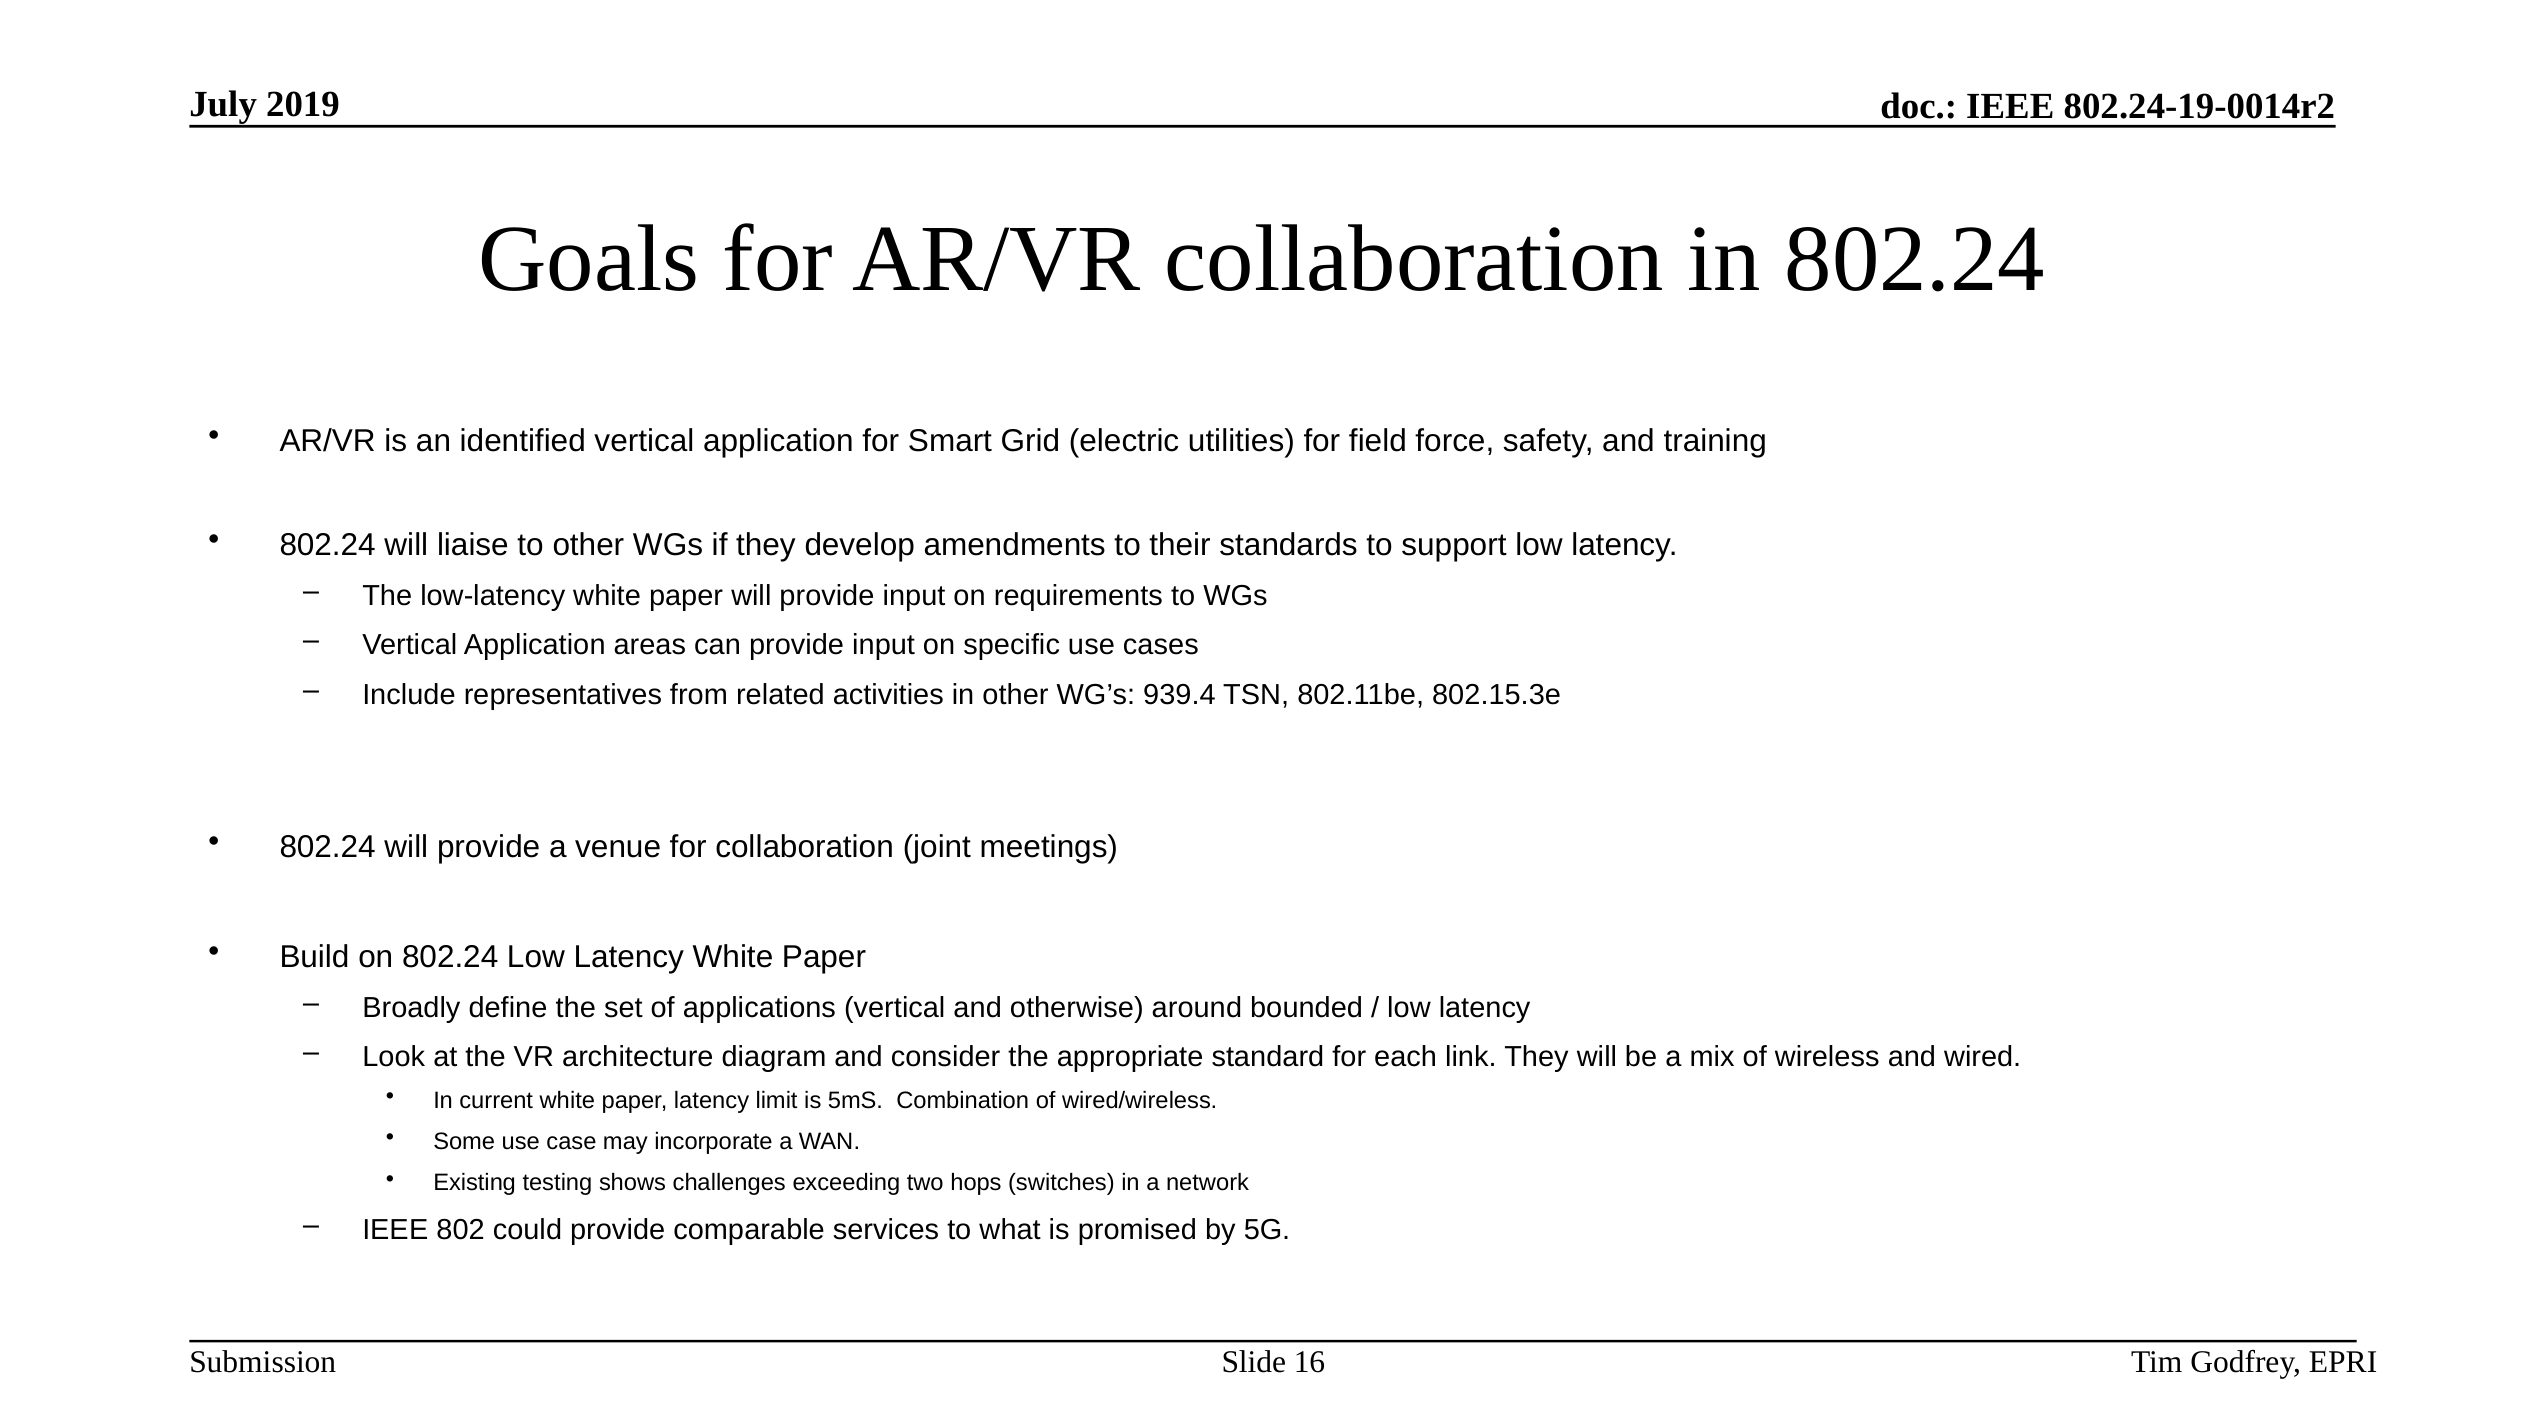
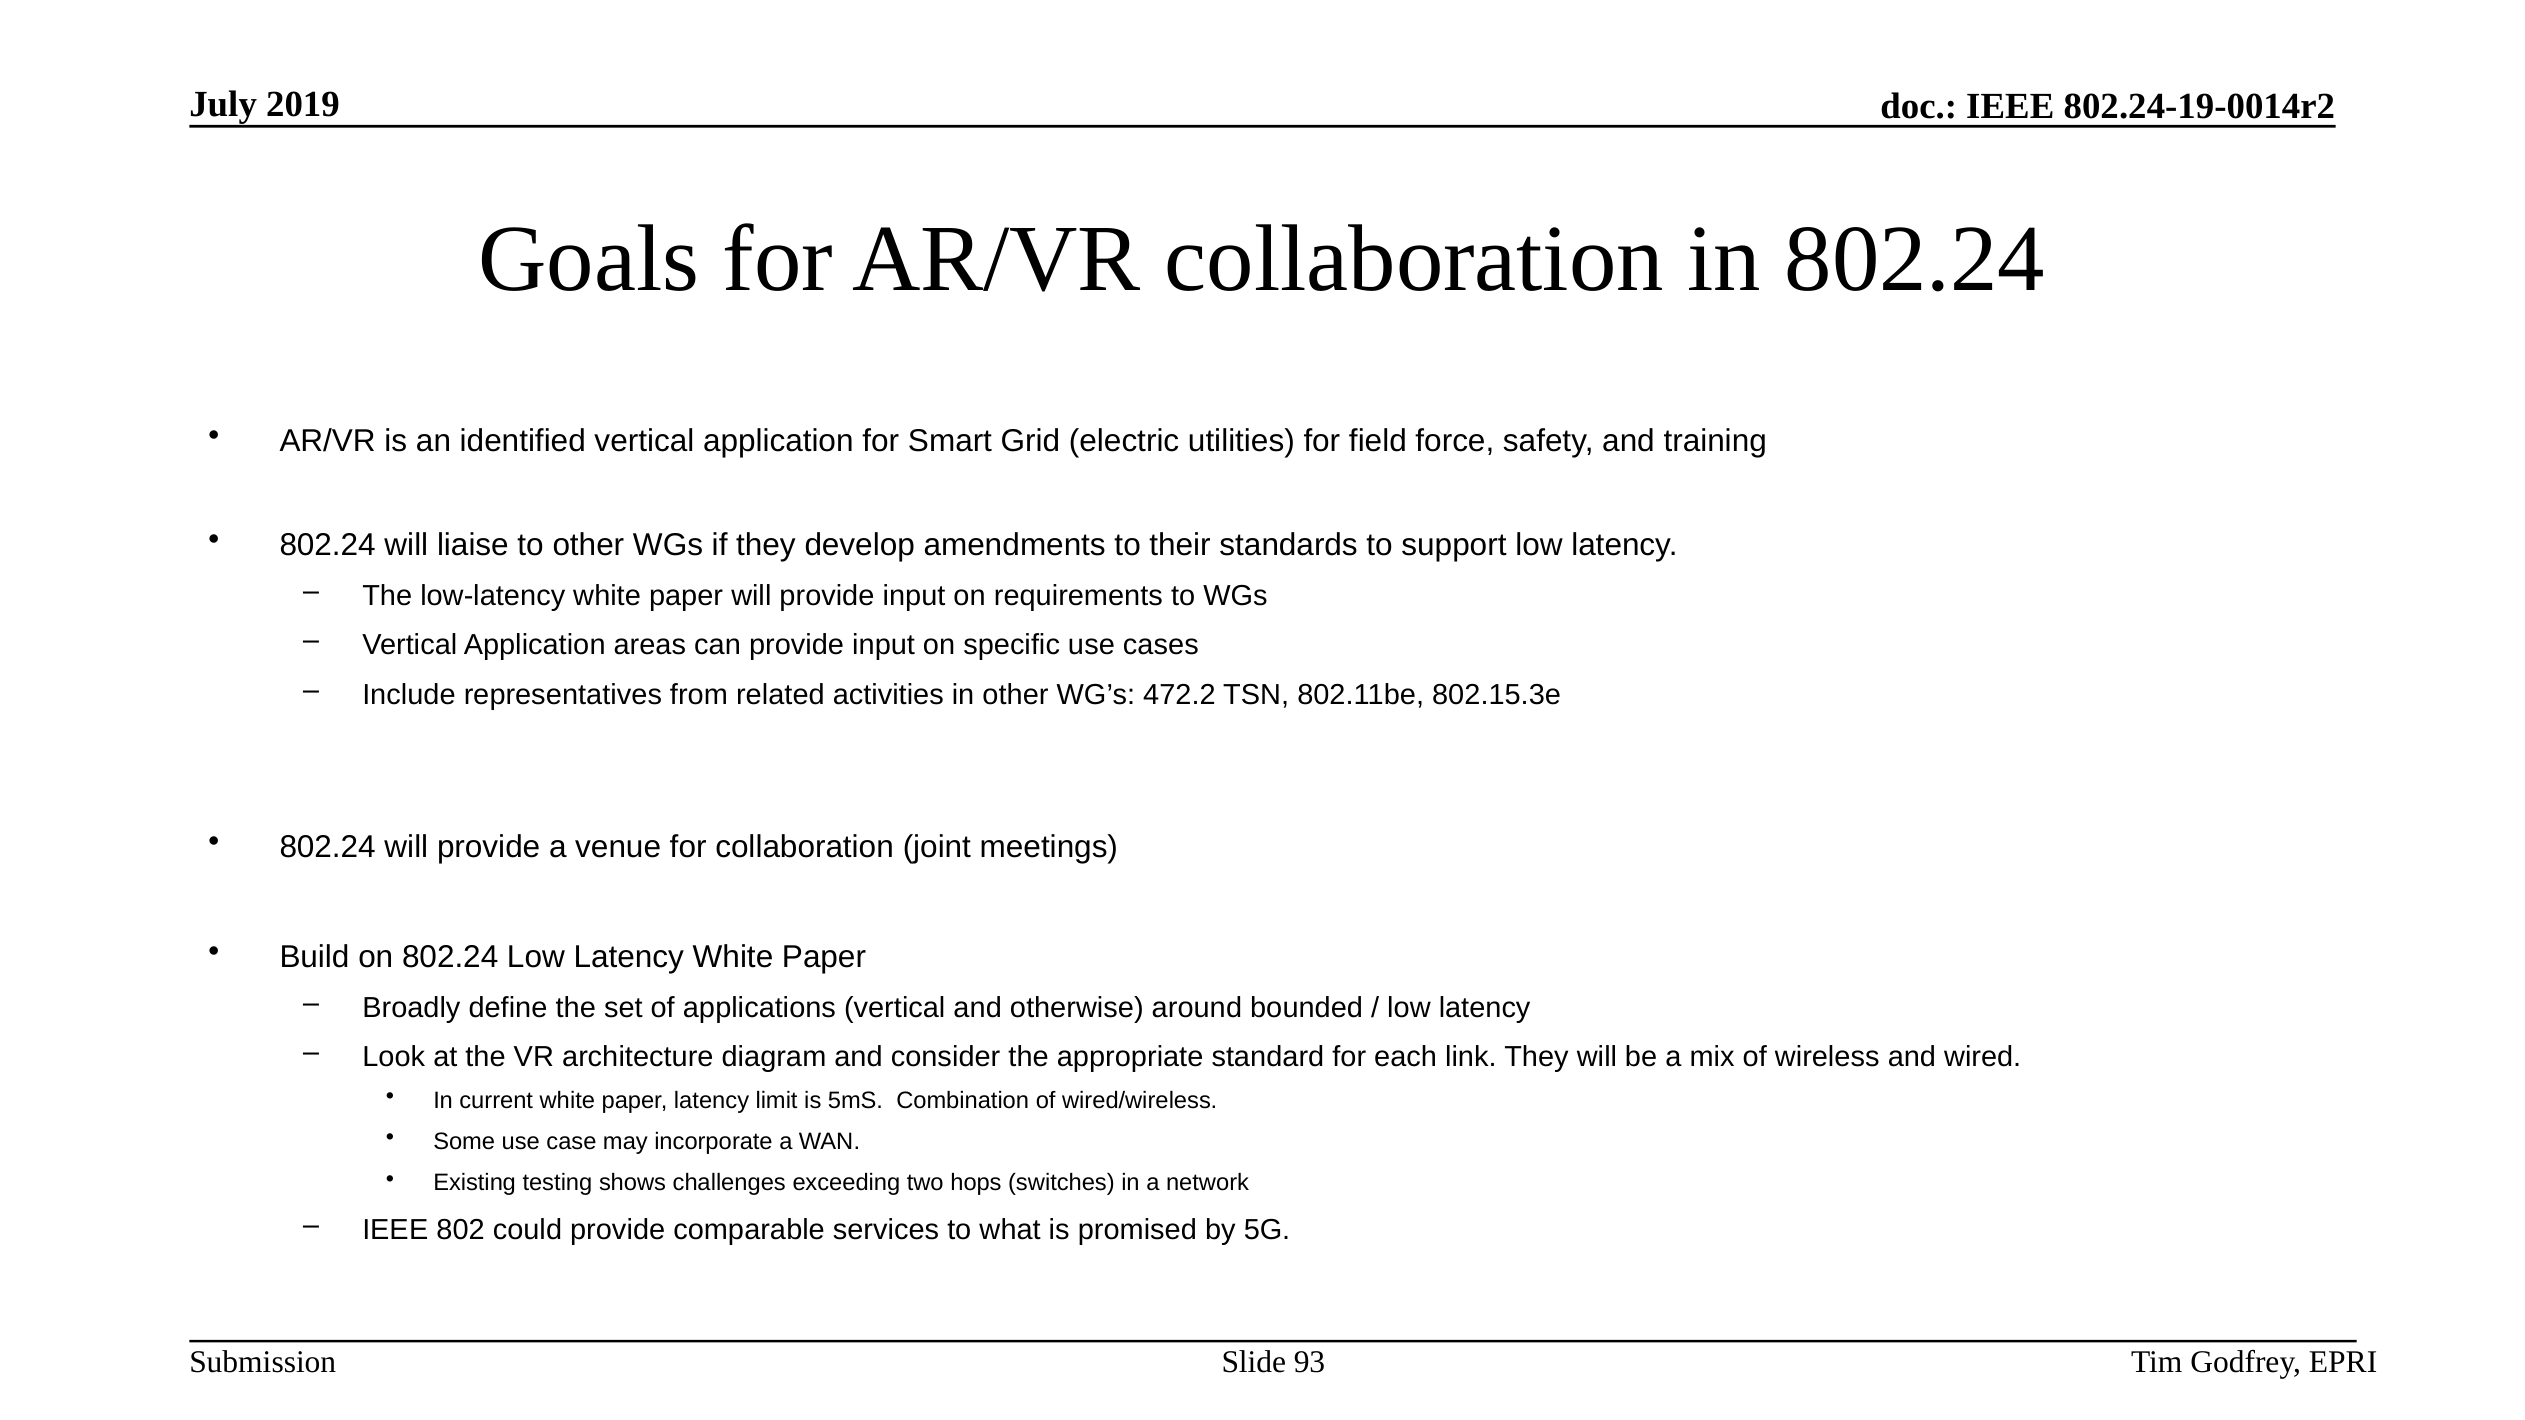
939.4: 939.4 -> 472.2
16: 16 -> 93
